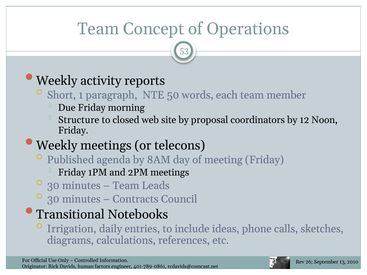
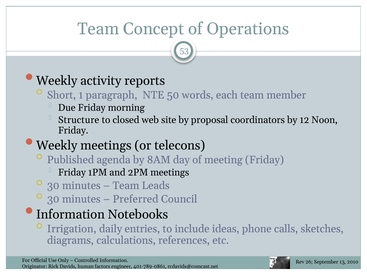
Contracts: Contracts -> Preferred
Transitional at (70, 215): Transitional -> Information
